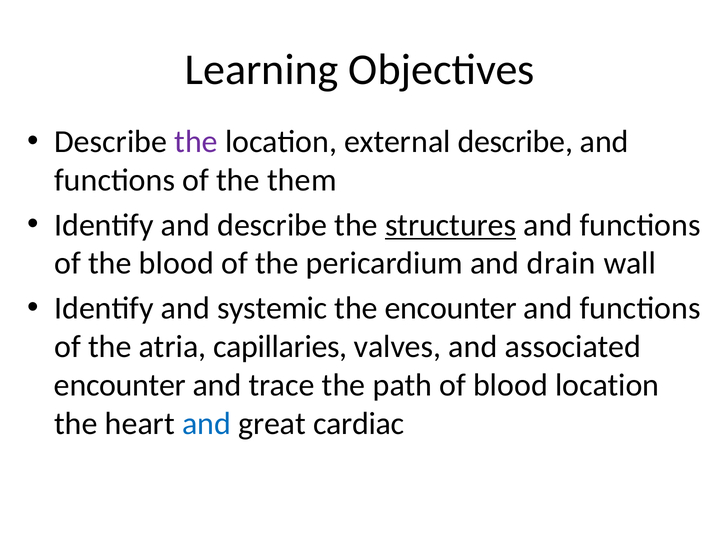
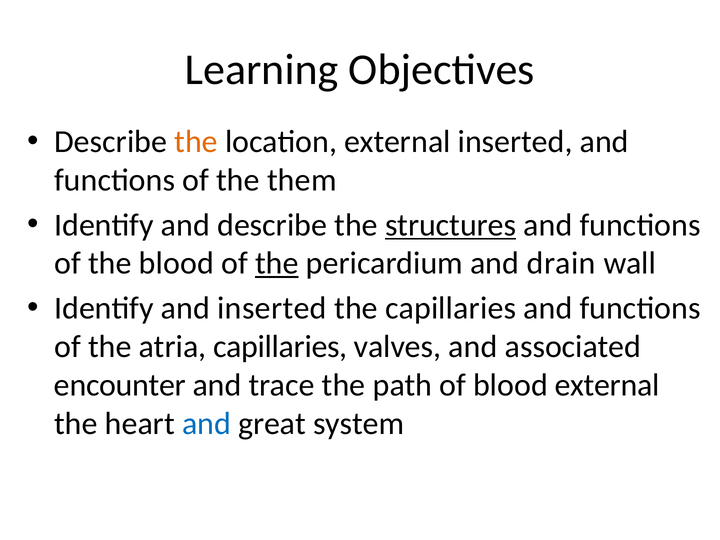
the at (196, 142) colour: purple -> orange
external describe: describe -> inserted
the at (277, 263) underline: none -> present
and systemic: systemic -> inserted
the encounter: encounter -> capillaries
blood location: location -> external
cardiac: cardiac -> system
